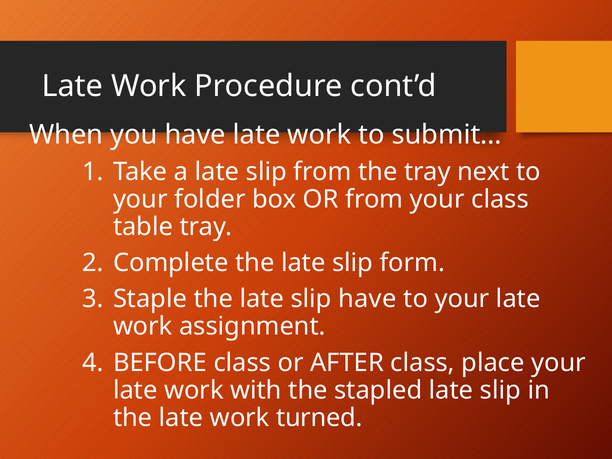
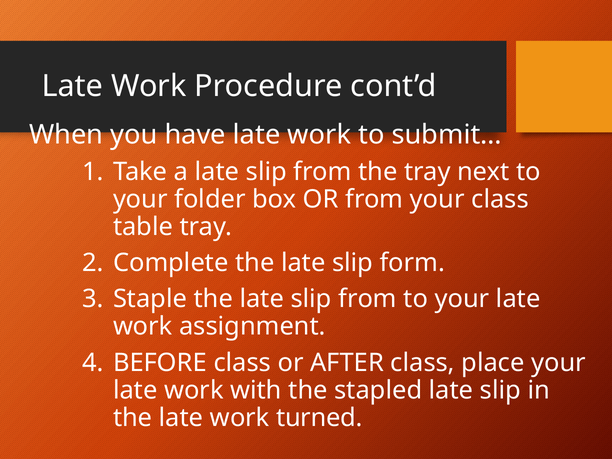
the late slip have: have -> from
